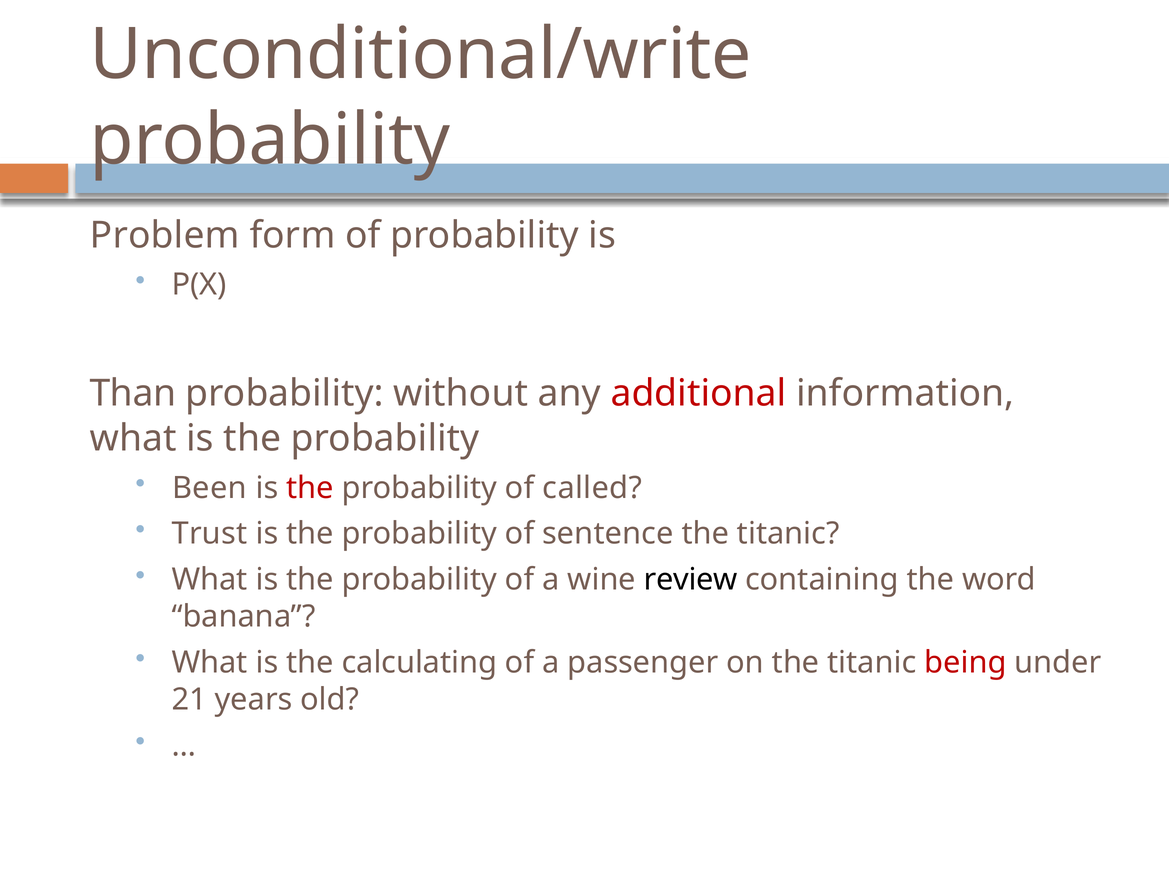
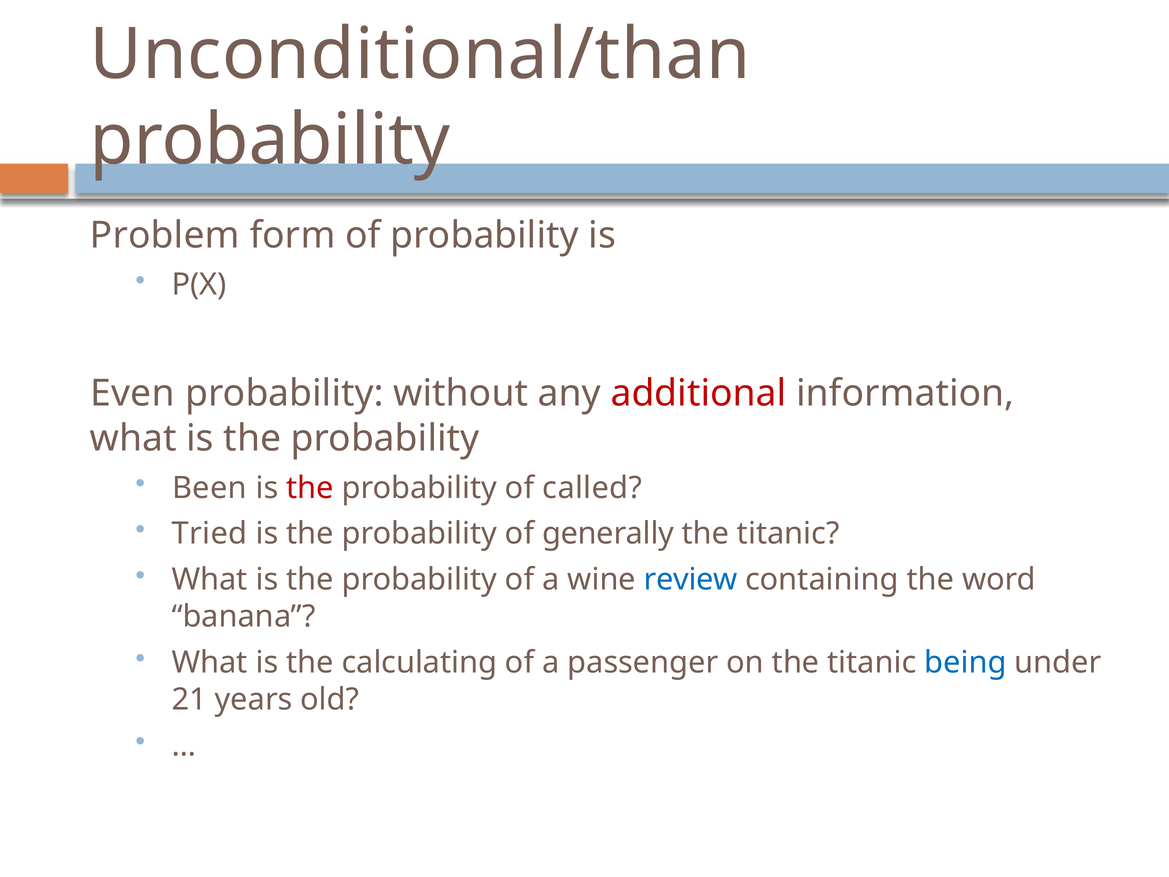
Unconditional/write: Unconditional/write -> Unconditional/than
Than: Than -> Even
Trust: Trust -> Tried
sentence: sentence -> generally
review colour: black -> blue
being colour: red -> blue
